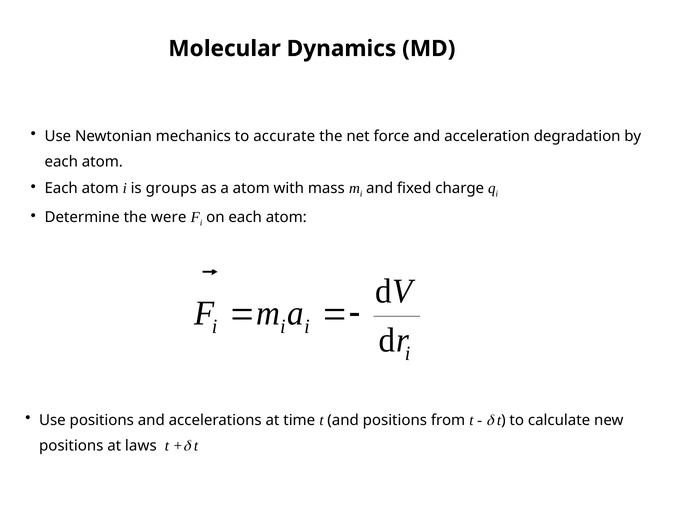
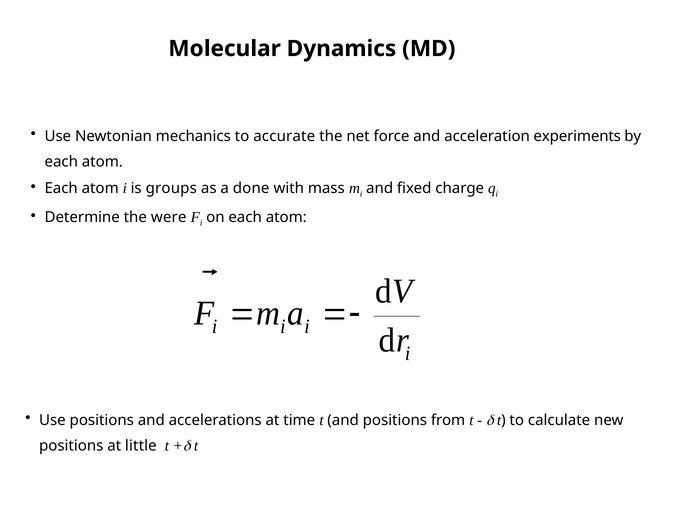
degradation: degradation -> experiments
a atom: atom -> done
laws: laws -> little
